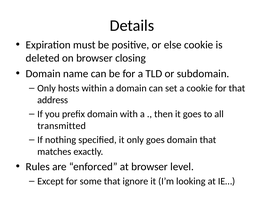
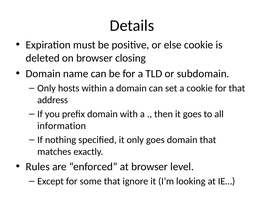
transmitted: transmitted -> information
